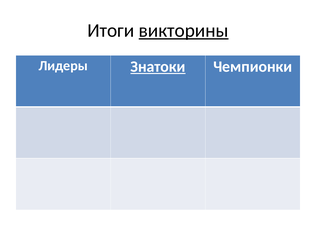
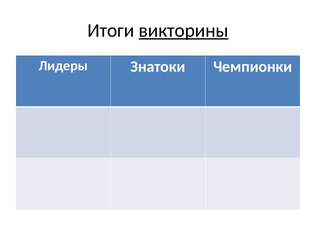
Знатоки underline: present -> none
